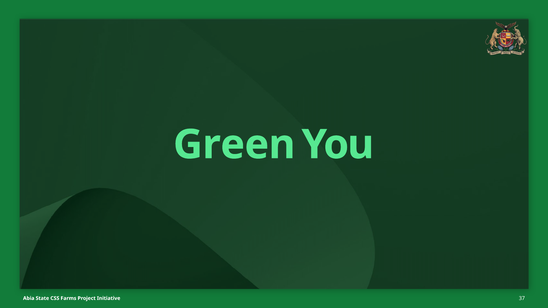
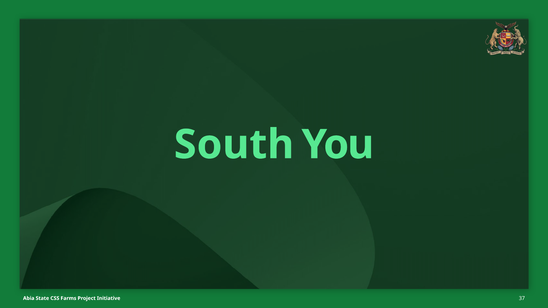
Green: Green -> South
